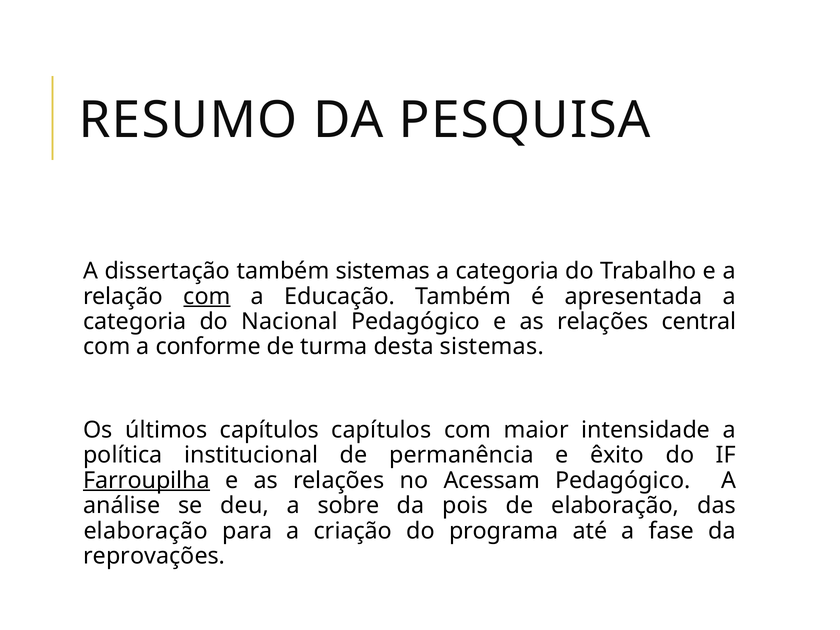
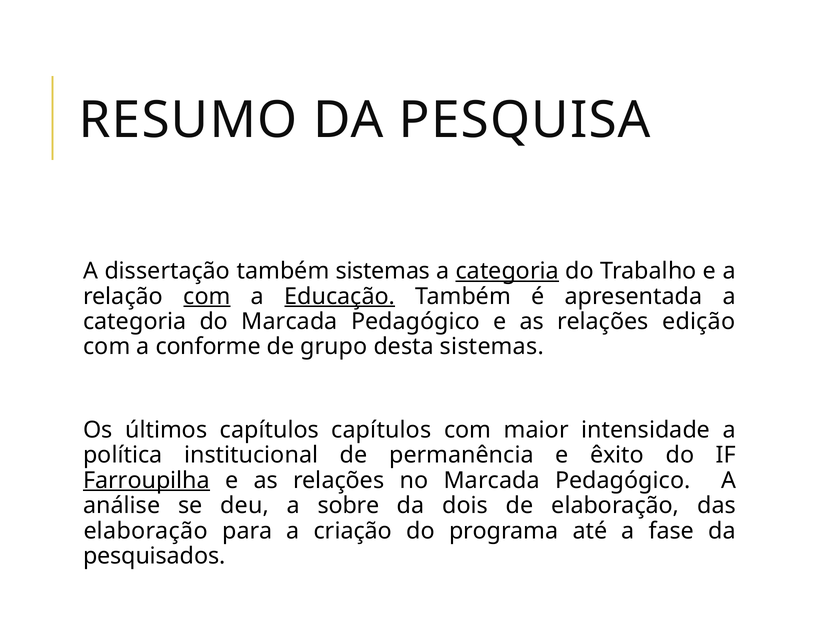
categoria at (507, 271) underline: none -> present
Educação underline: none -> present
do Nacional: Nacional -> Marcada
central: central -> edição
turma: turma -> grupo
no Acessam: Acessam -> Marcada
pois: pois -> dois
reprovações: reprovações -> pesquisados
